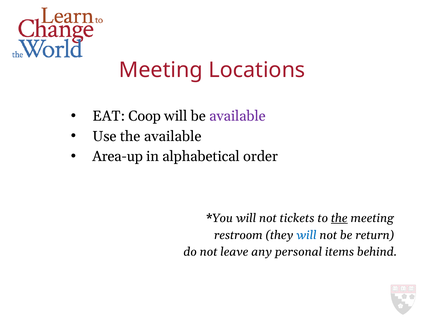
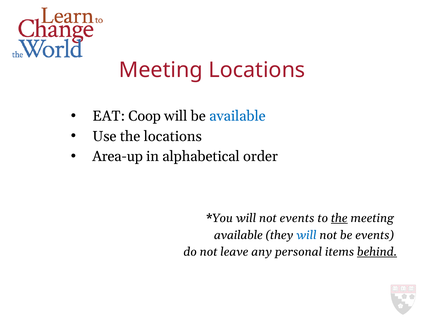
available at (237, 116) colour: purple -> blue
the available: available -> locations
not tickets: tickets -> events
restroom at (238, 235): restroom -> available
be return: return -> events
behind underline: none -> present
